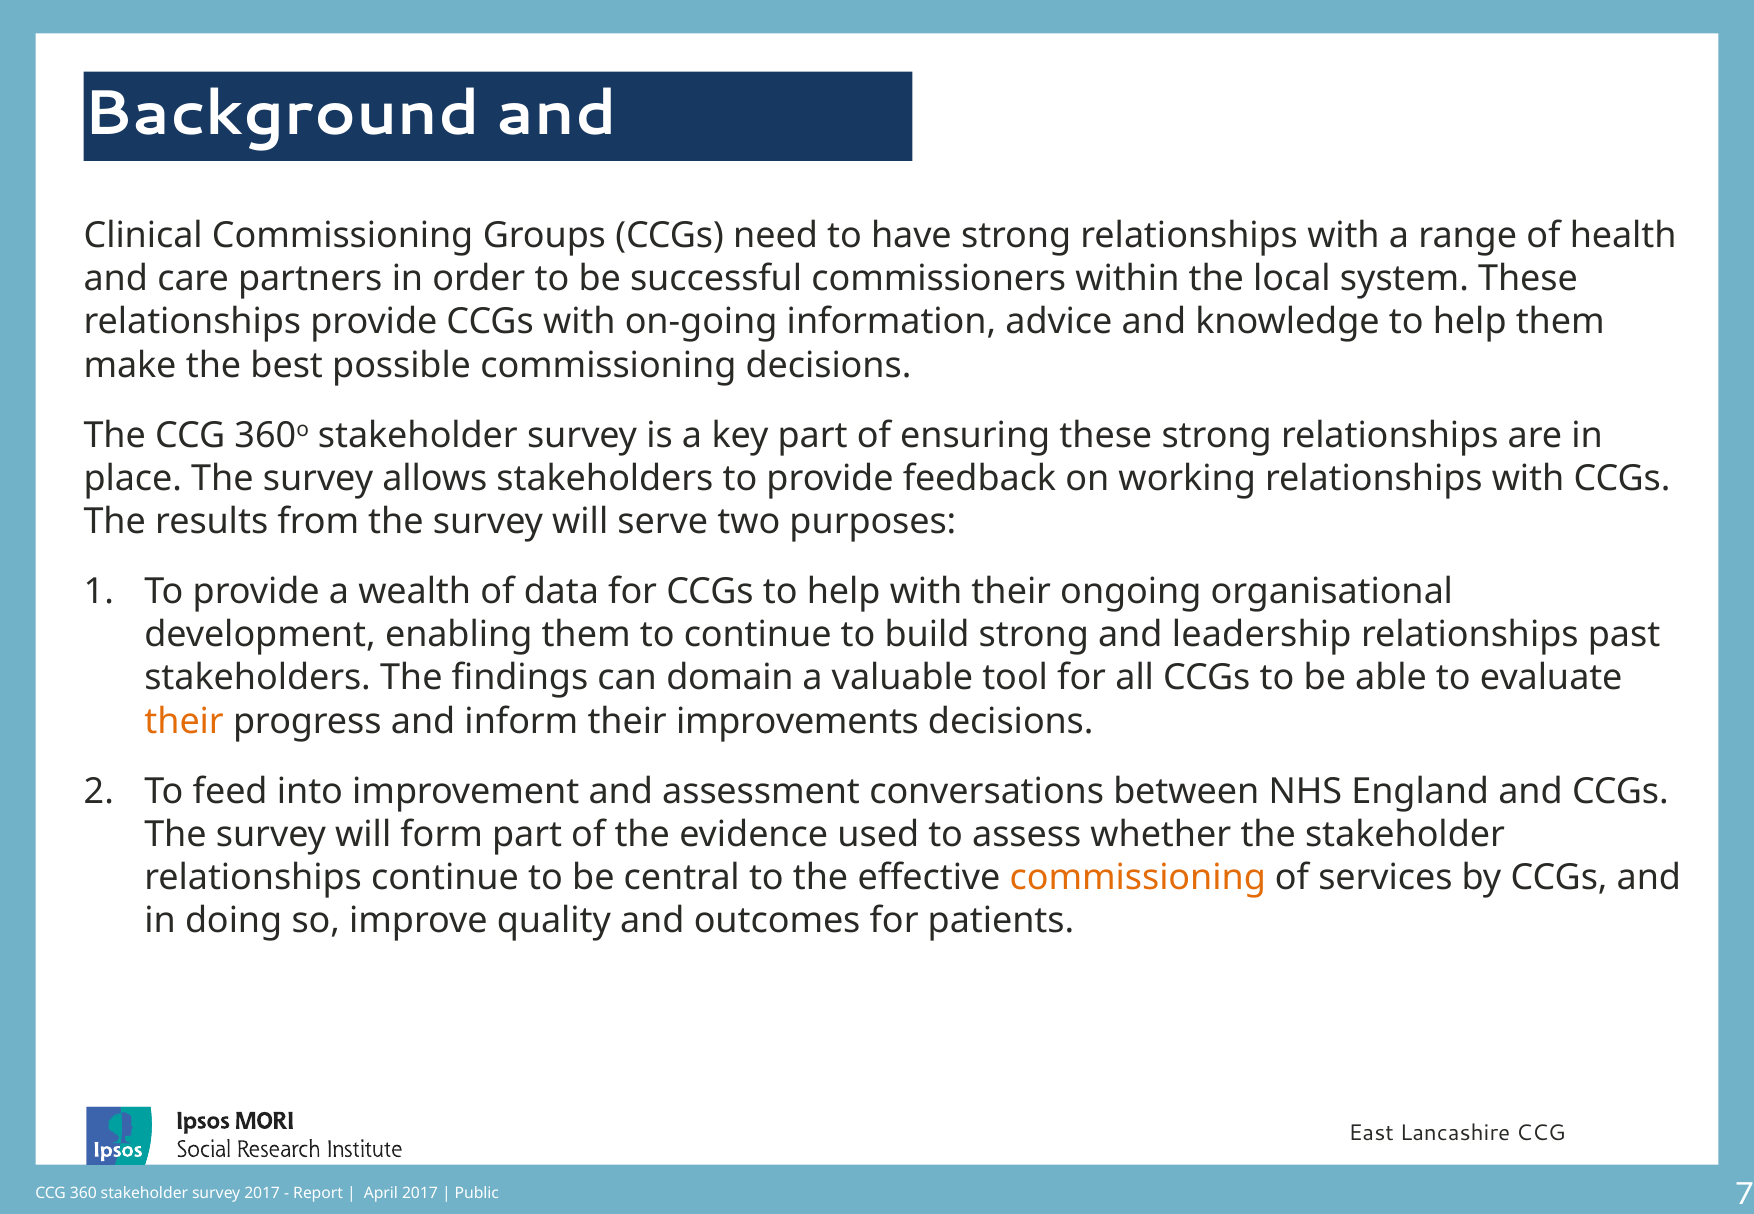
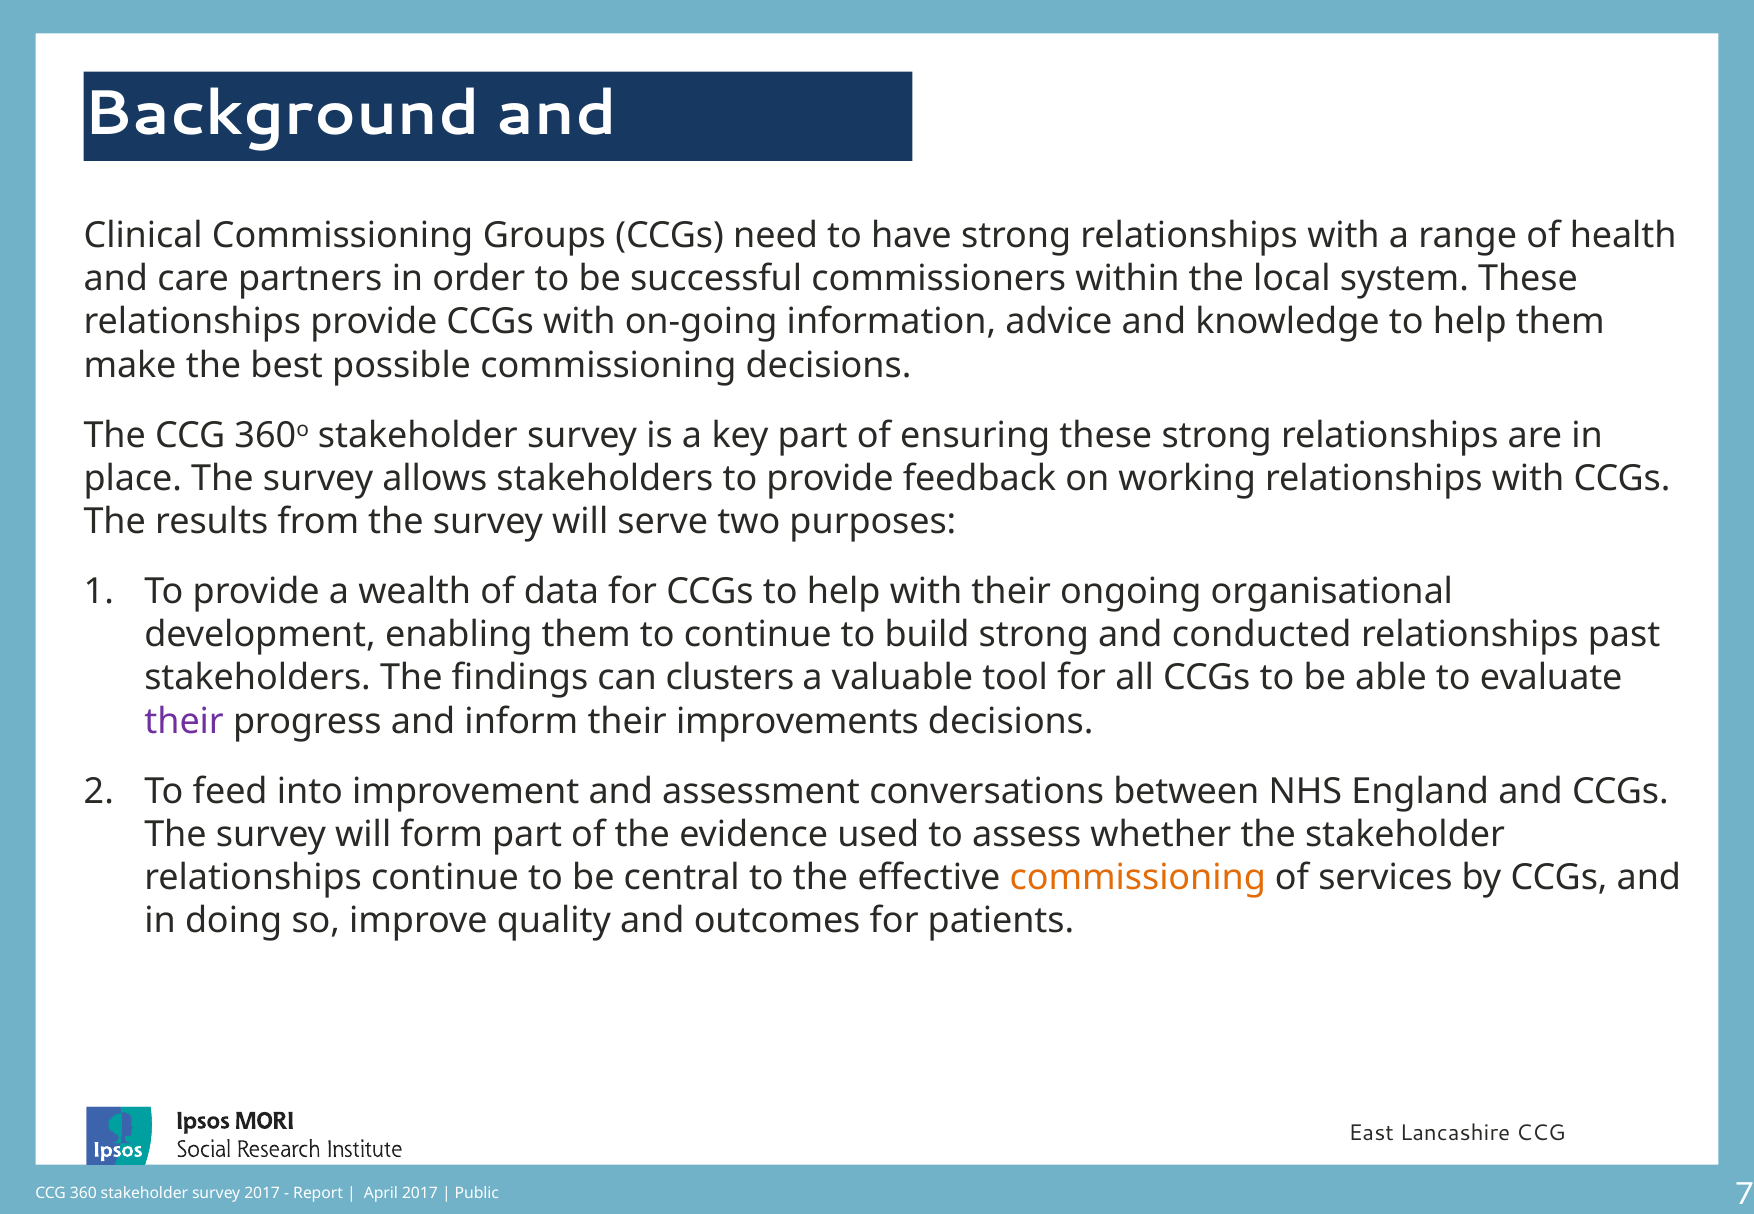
leadership: leadership -> conducted
domain: domain -> clusters
their at (184, 721) colour: orange -> purple
